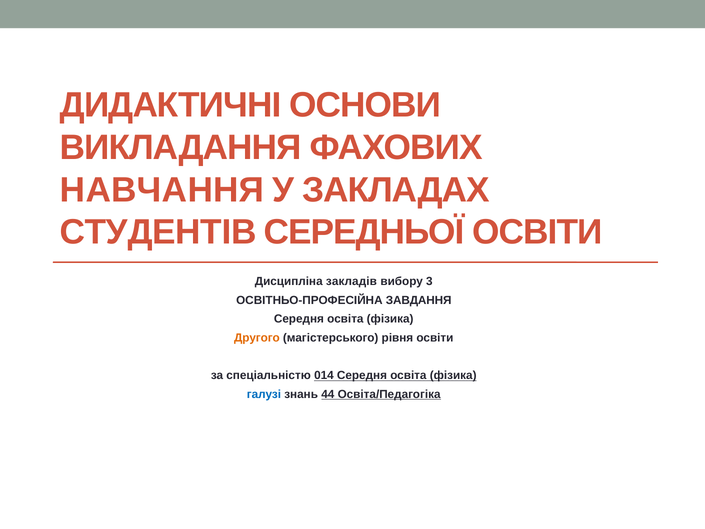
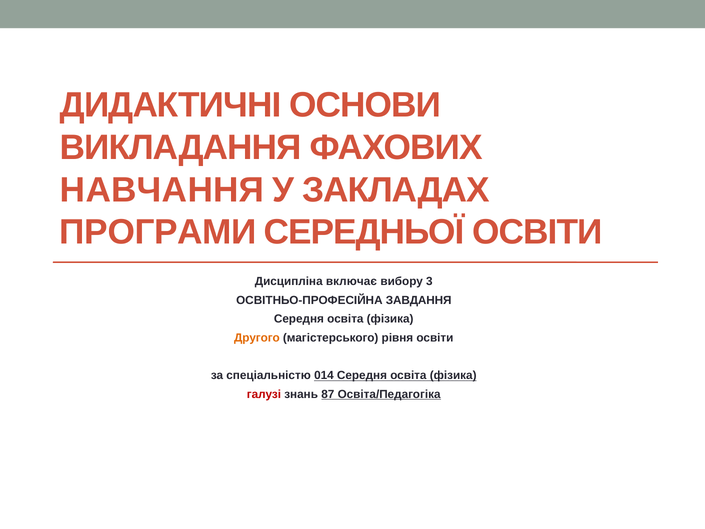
СТУДЕНТІВ: СТУДЕНТІВ -> ПРОГРАМИ
закладів: закладів -> включає
галузі colour: blue -> red
44: 44 -> 87
